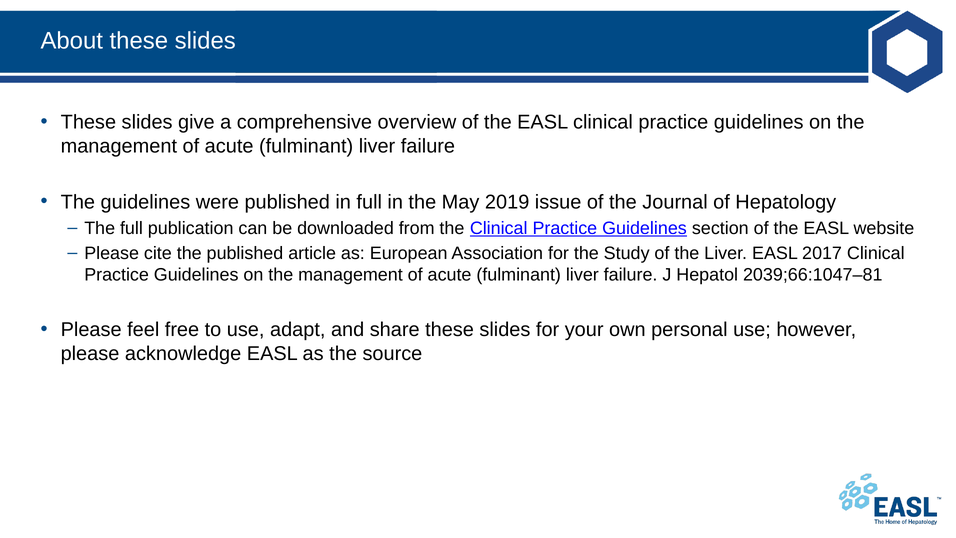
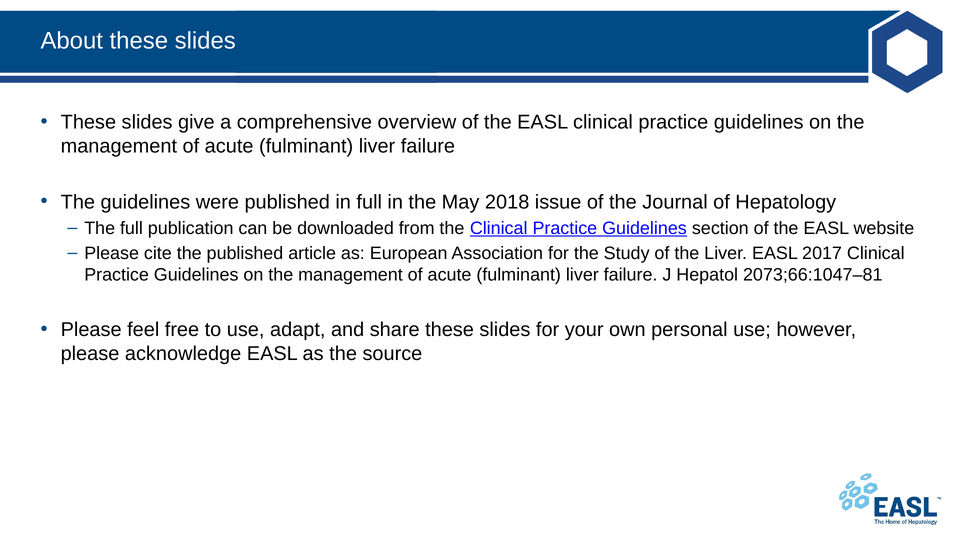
2019: 2019 -> 2018
2039;66:1047–81: 2039;66:1047–81 -> 2073;66:1047–81
